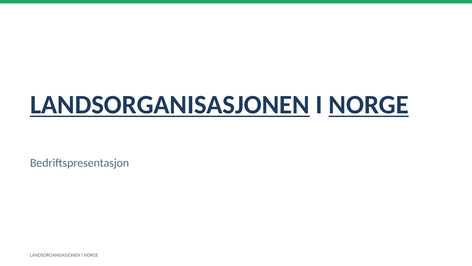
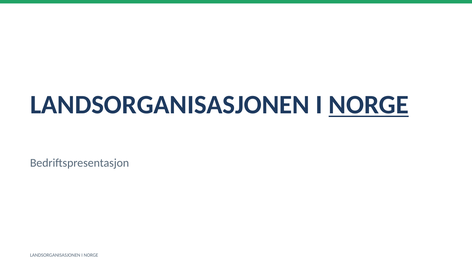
LANDSORGANISASJONEN at (170, 105) underline: present -> none
